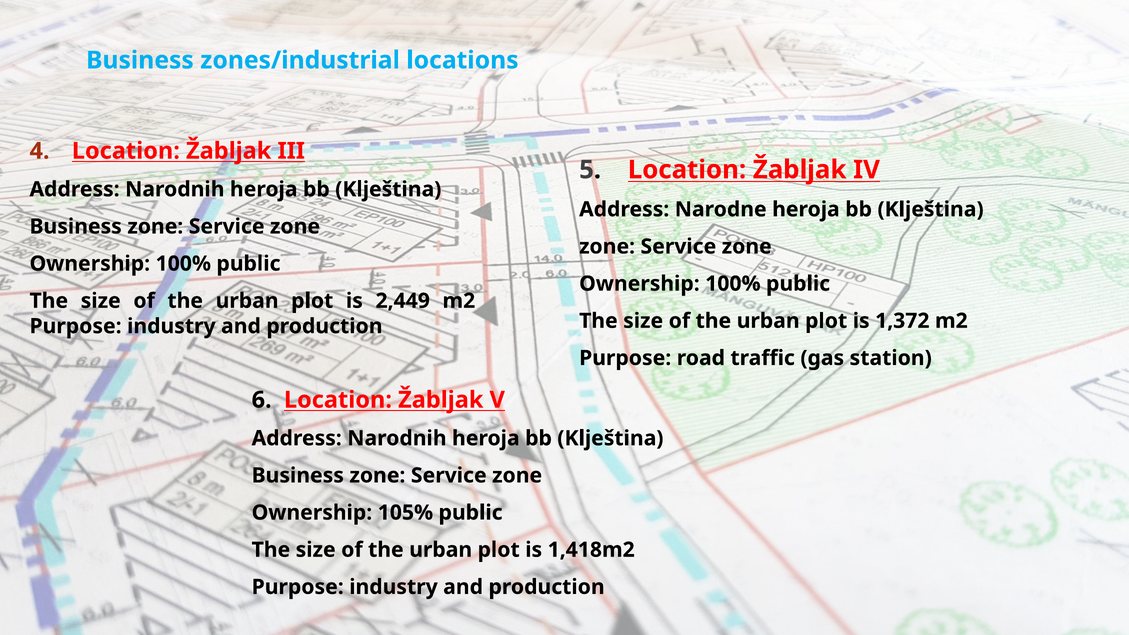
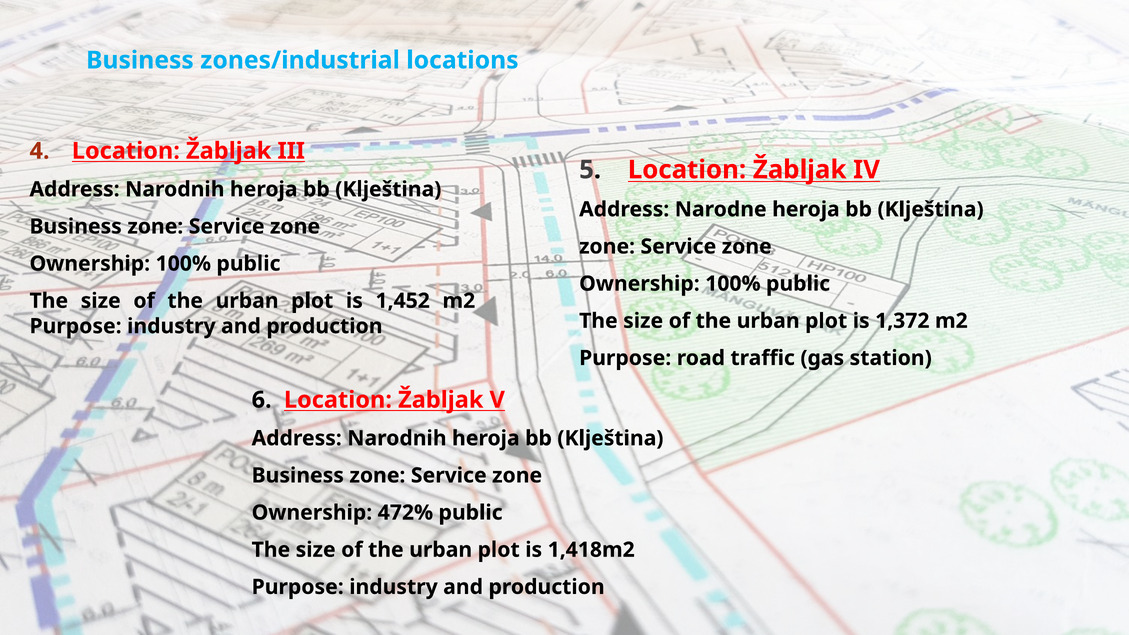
2,449: 2,449 -> 1,452
105%: 105% -> 472%
